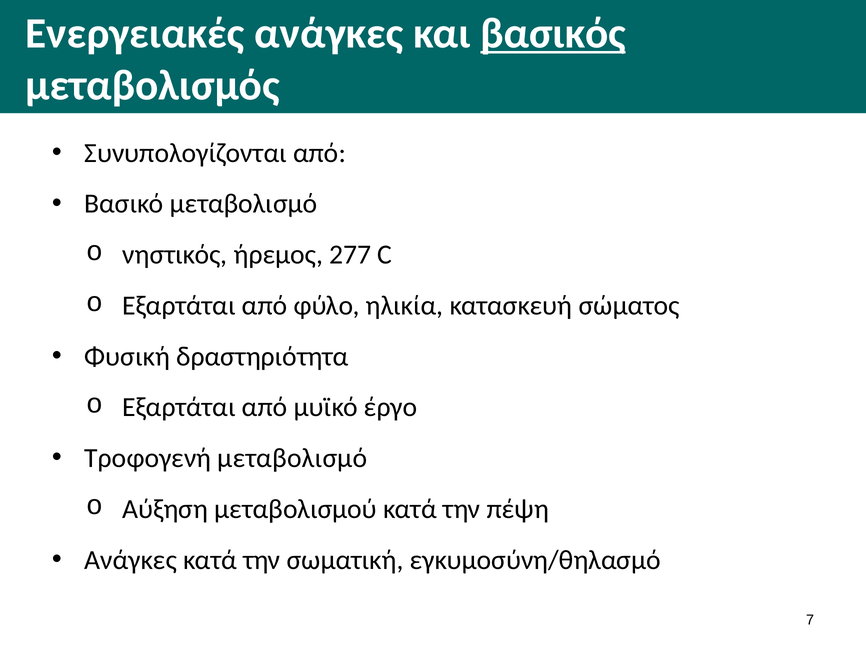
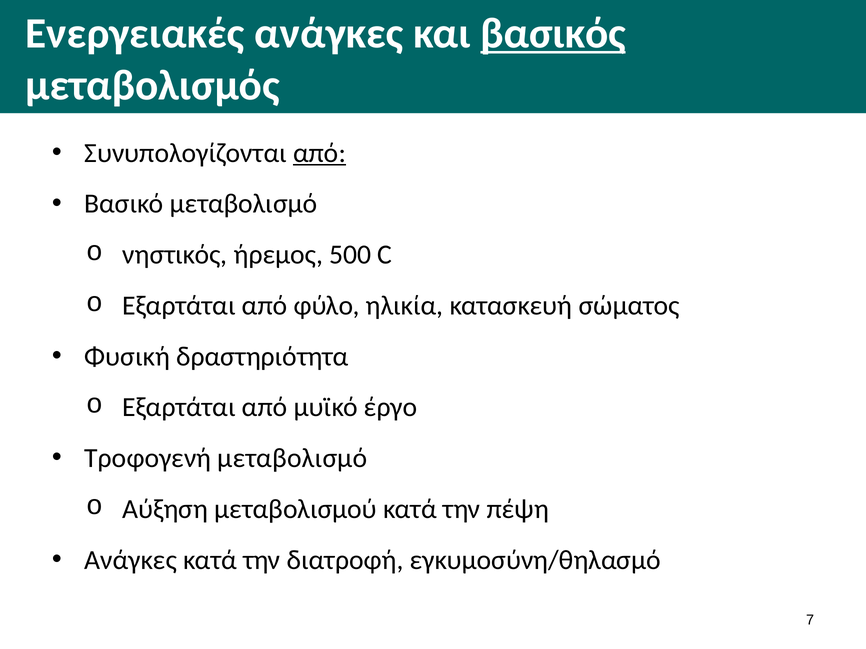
από at (319, 153) underline: none -> present
277: 277 -> 500
σωματική: σωματική -> διατροφή
